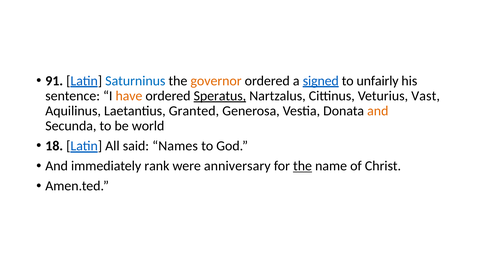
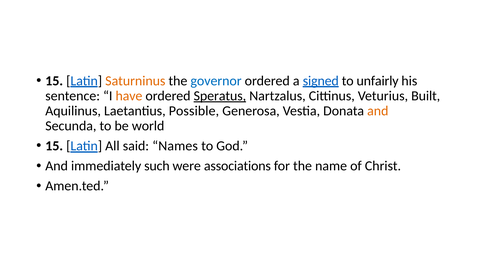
91 at (54, 81): 91 -> 15
Saturninus colour: blue -> orange
governor colour: orange -> blue
Vast: Vast -> Built
Granted: Granted -> Possible
18 at (54, 146): 18 -> 15
rank: rank -> such
anniversary: anniversary -> associations
the at (303, 166) underline: present -> none
